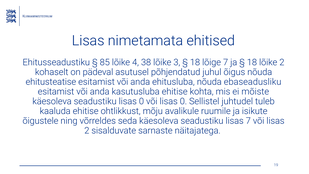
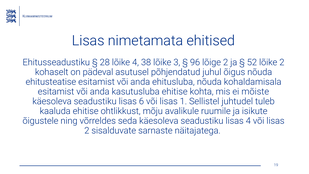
85: 85 -> 28
18 at (195, 62): 18 -> 96
lõige 7: 7 -> 2
18 at (252, 62): 18 -> 52
ebaseadusliku: ebaseadusliku -> kohaldamisala
seadustiku lisas 0: 0 -> 6
või lisas 0: 0 -> 1
lisas 7: 7 -> 4
